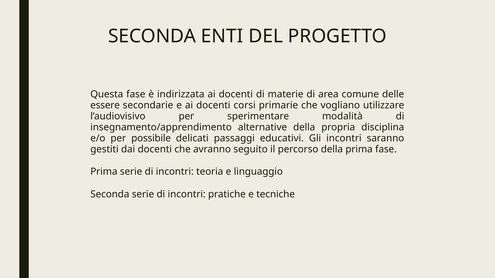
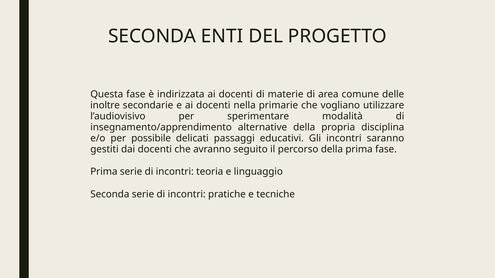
essere: essere -> inoltre
corsi: corsi -> nella
